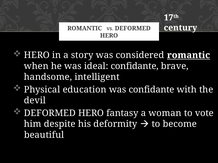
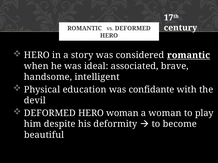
ideal confidante: confidante -> associated
HERO fantasy: fantasy -> woman
vote: vote -> play
